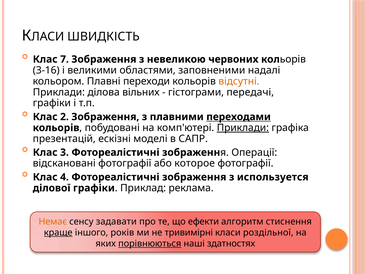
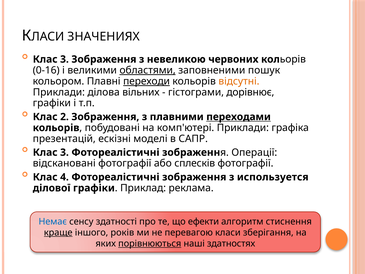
ШВИДКІСТЬ: ШВИДКІСТЬ -> ЗНАЧЕНИЯХ
7 at (64, 59): 7 -> 3
3-16: 3-16 -> 0-16
областями underline: none -> present
надалі: надалі -> пошук
переходи underline: none -> present
передачі: передачі -> дорівнює
Приклади at (243, 128) underline: present -> none
которое: которое -> сплесків
Немає colour: orange -> blue
задавати: задавати -> здатності
тривимірні: тривимірні -> перевагою
роздільної: роздільної -> зберігання
